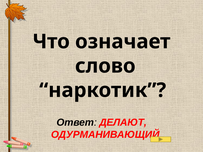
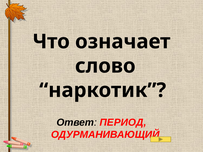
ДЕЛАЮТ: ДЕЛАЮТ -> ПЕРИОД
